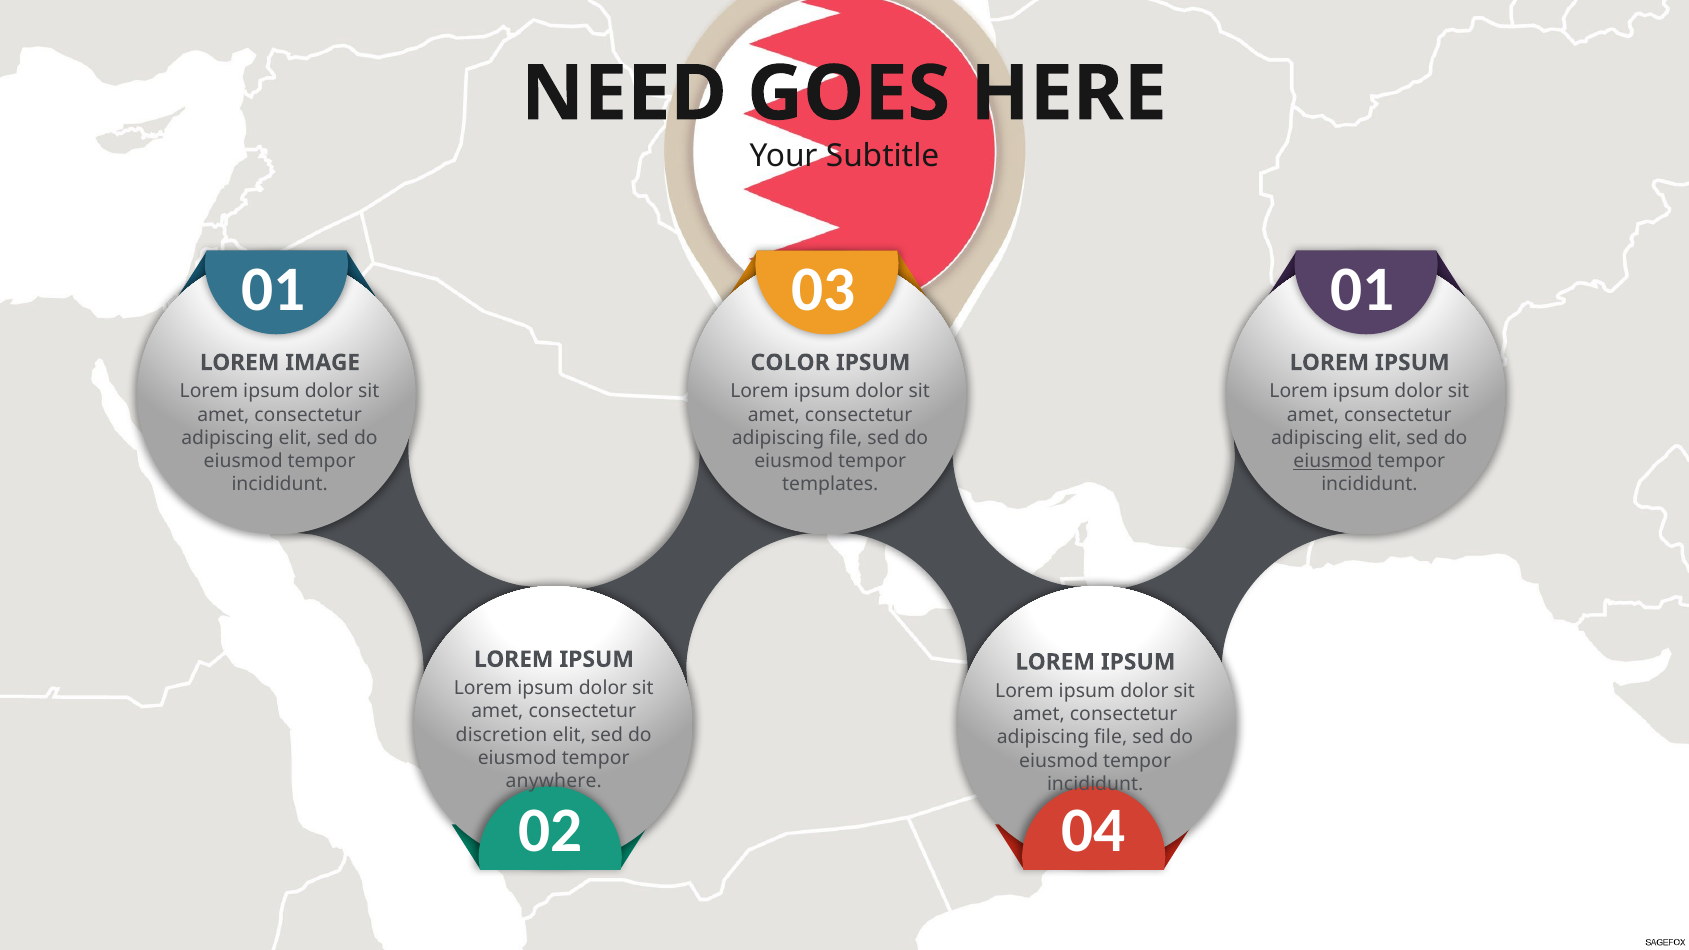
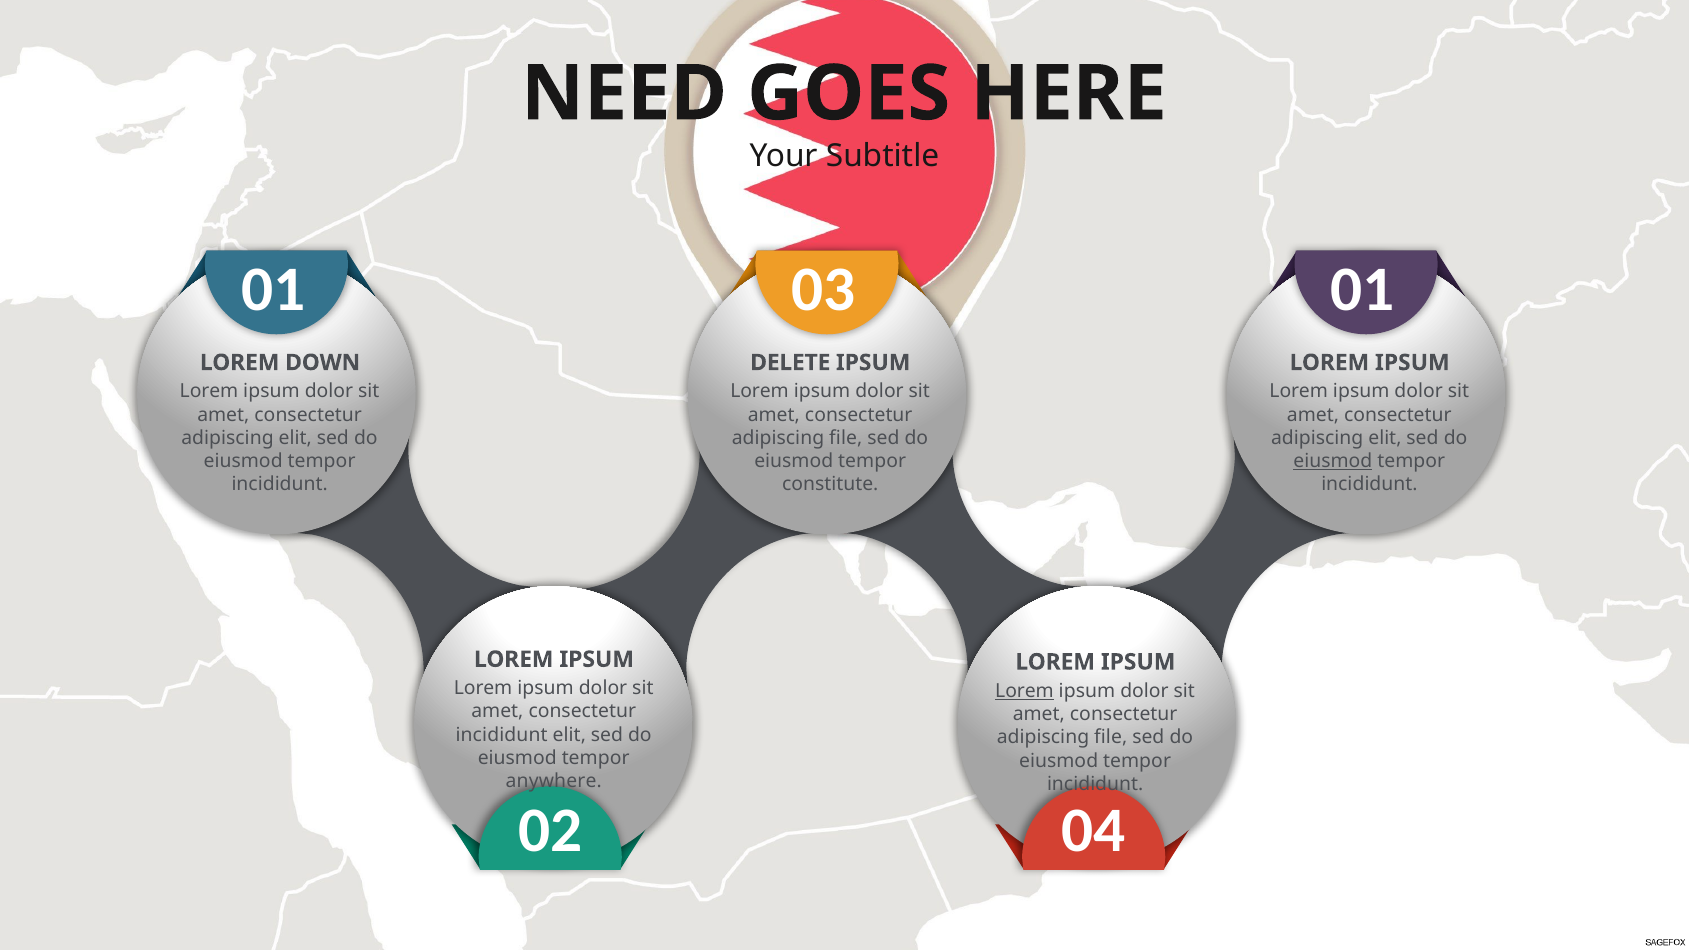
IMAGE: IMAGE -> DOWN
COLOR: COLOR -> DELETE
templates: templates -> constitute
Lorem at (1024, 691) underline: none -> present
discretion at (502, 735): discretion -> incididunt
